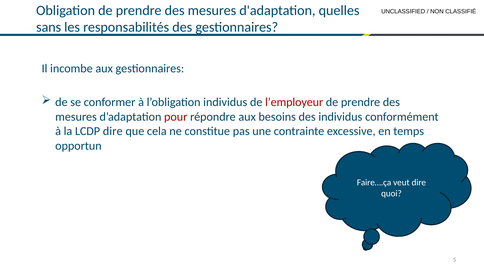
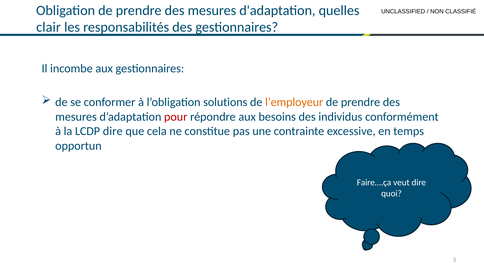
sans: sans -> clair
l’obligation individus: individus -> solutions
l’employeur colour: red -> orange
